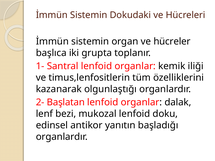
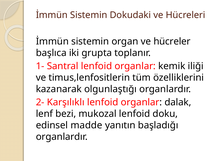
Başlatan: Başlatan -> Karşılıklı
antikor: antikor -> madde
